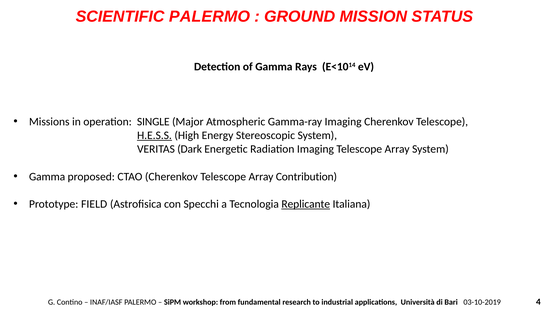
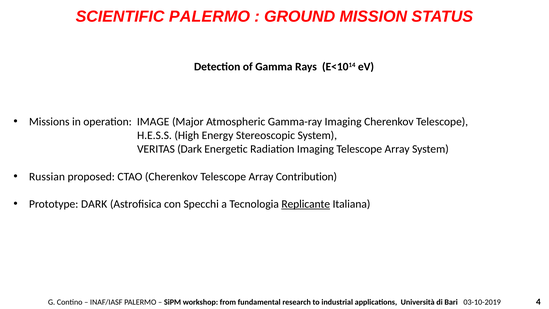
SINGLE: SINGLE -> IMAGE
H.E.S.S underline: present -> none
Gamma at (47, 177): Gamma -> Russian
Prototype FIELD: FIELD -> DARK
